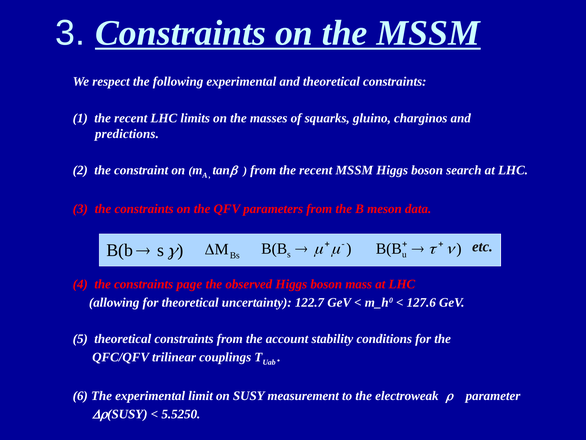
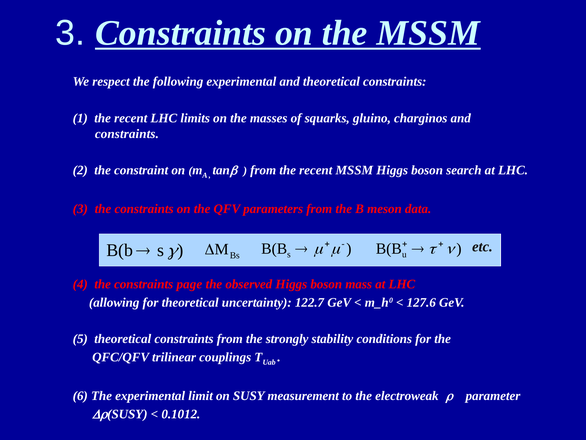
predictions at (127, 134): predictions -> constraints
account: account -> strongly
5.5250: 5.5250 -> 0.1012
